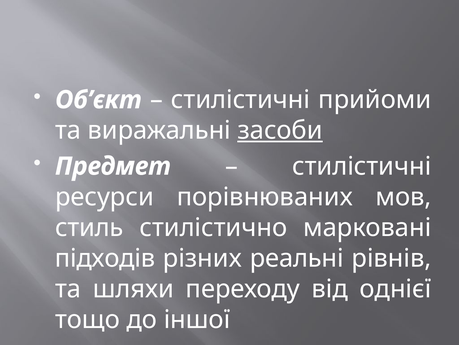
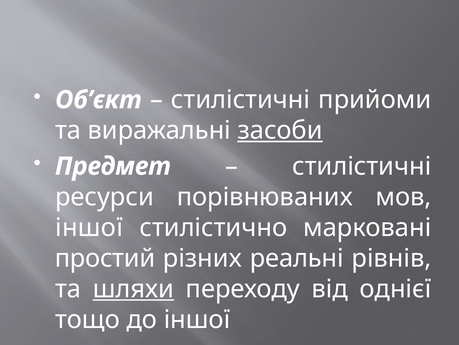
стиль at (89, 227): стиль -> іншої
підходів: підходів -> простий
шляхи underline: none -> present
